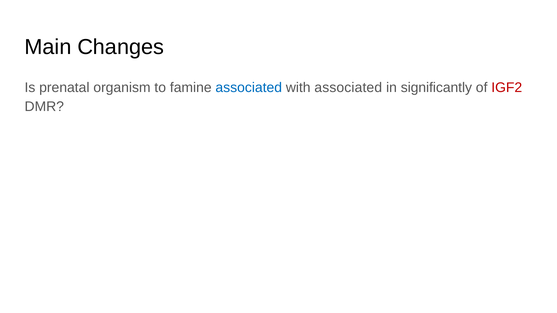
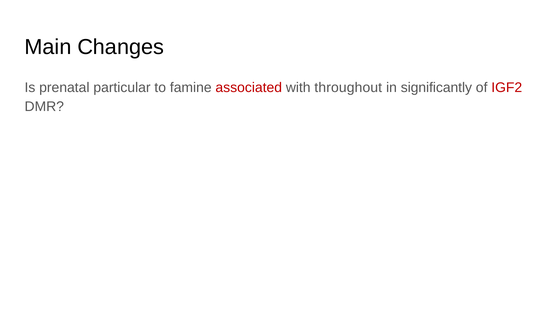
organism: organism -> particular
associated at (249, 88) colour: blue -> red
with associated: associated -> throughout
